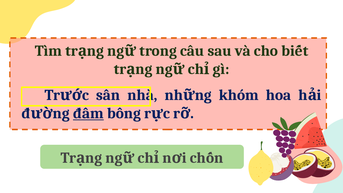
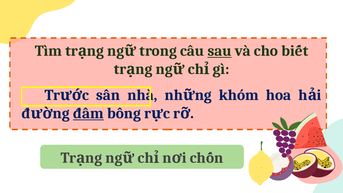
sau underline: none -> present
